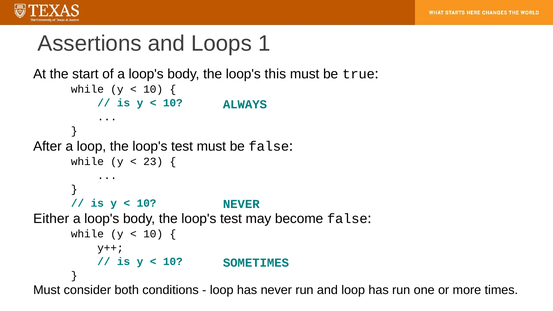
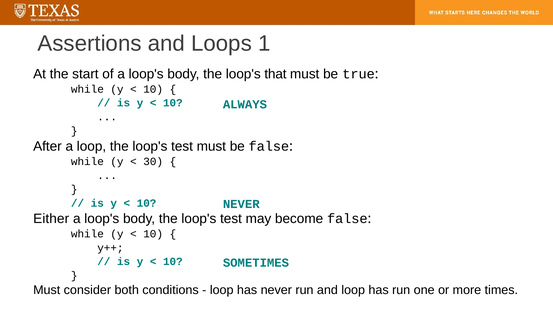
this: this -> that
23: 23 -> 30
